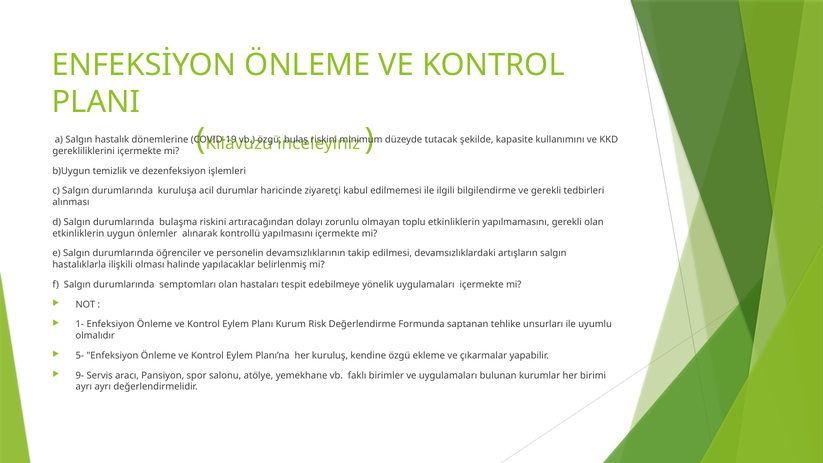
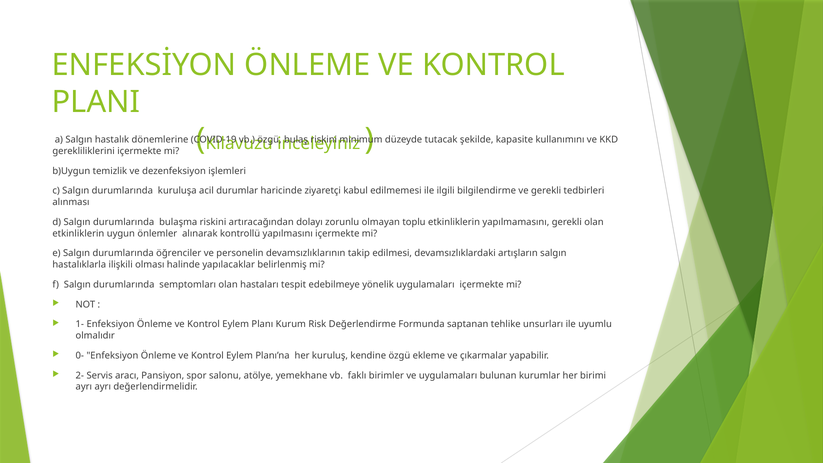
5-: 5- -> 0-
9-: 9- -> 2-
